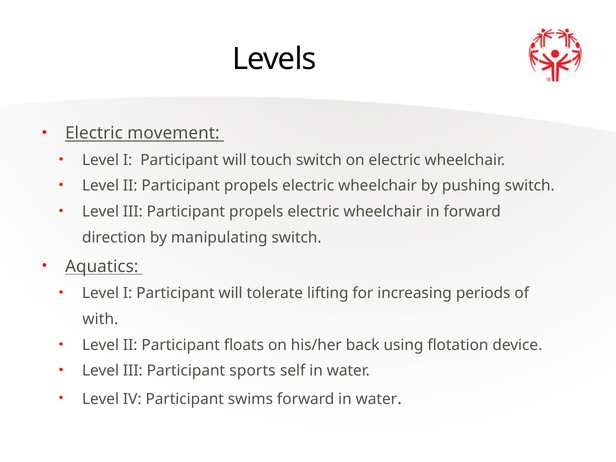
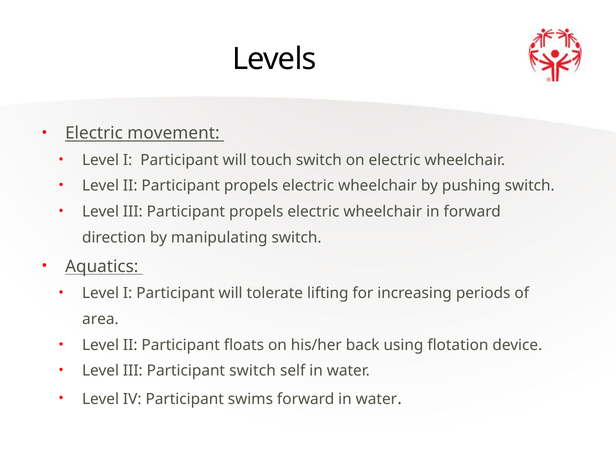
with: with -> area
Participant sports: sports -> switch
